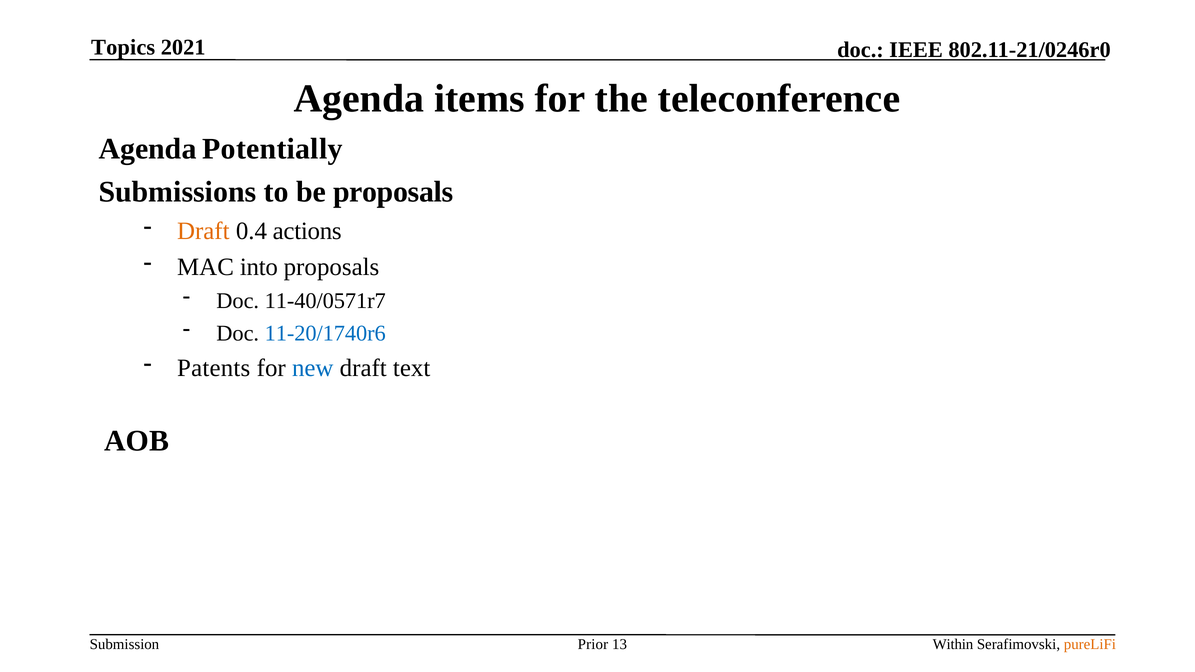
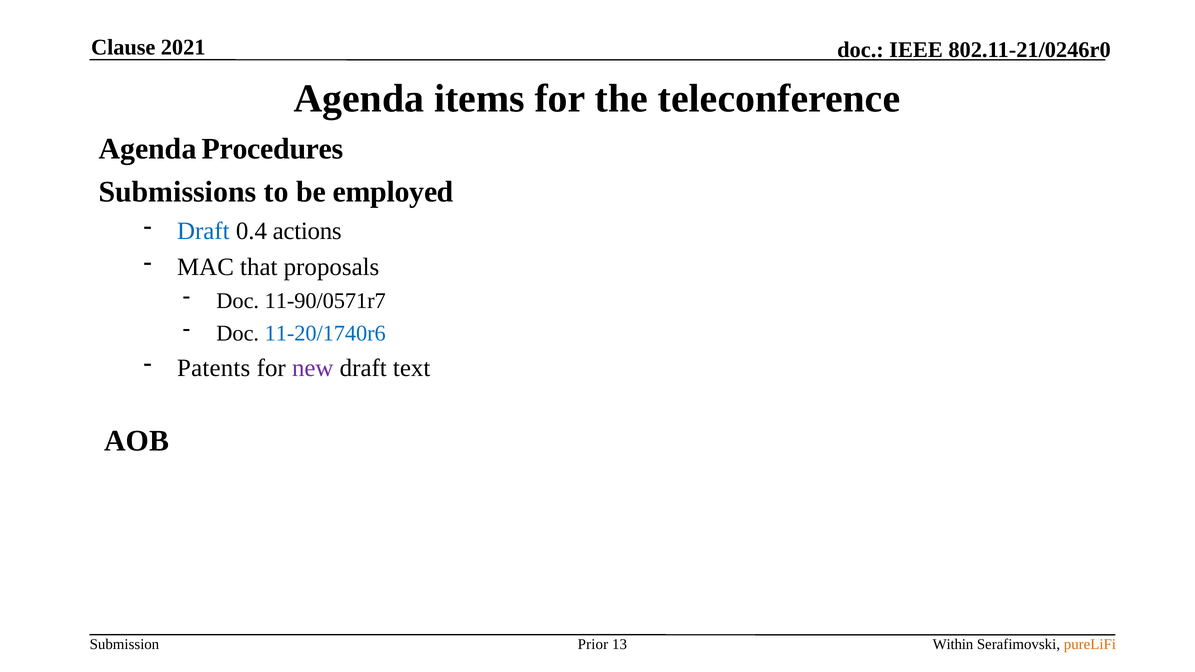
Topics: Topics -> Clause
Potentially: Potentially -> Procedures
be proposals: proposals -> employed
Draft at (203, 231) colour: orange -> blue
into: into -> that
11-40/0571r7: 11-40/0571r7 -> 11-90/0571r7
new colour: blue -> purple
